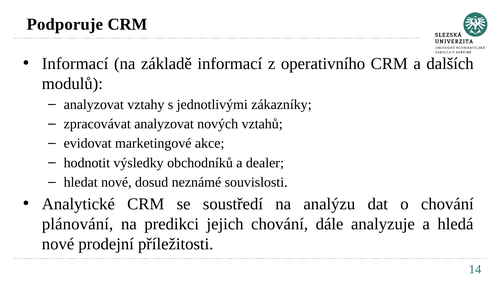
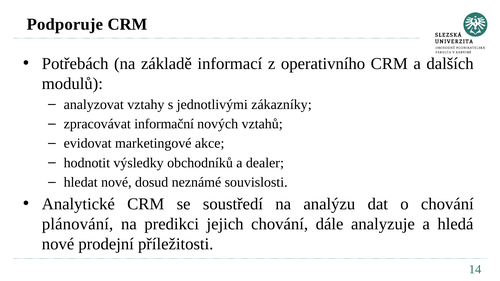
Informací at (75, 64): Informací -> Potřebách
zpracovávat analyzovat: analyzovat -> informační
